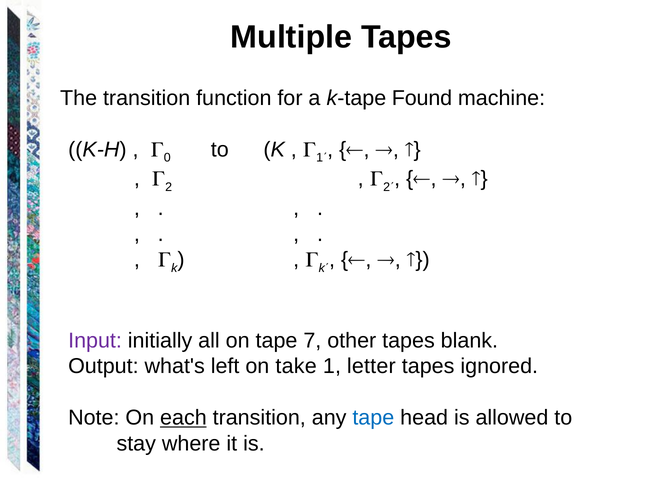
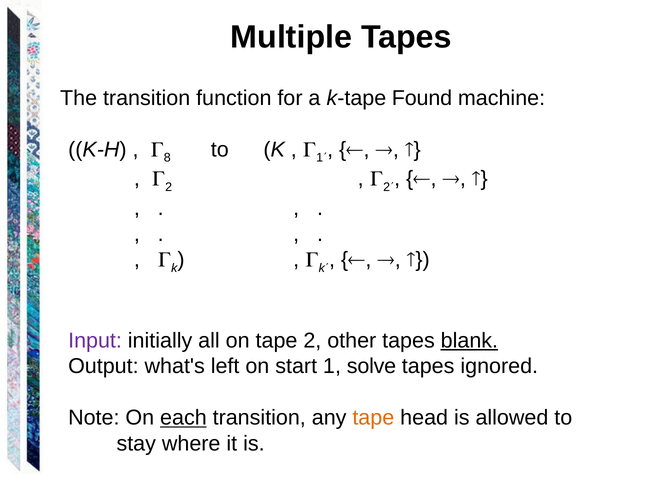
0: 0 -> 8
tape 7: 7 -> 2
blank underline: none -> present
take: take -> start
letter: letter -> solve
tape at (373, 418) colour: blue -> orange
